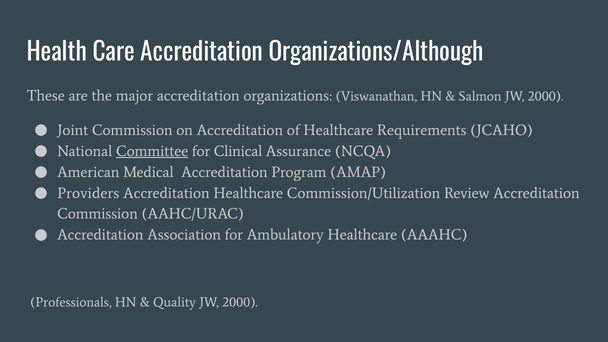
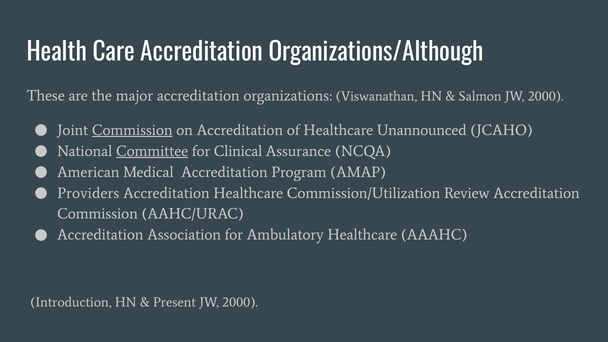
Commission at (132, 130) underline: none -> present
Requirements: Requirements -> Unannounced
Professionals: Professionals -> Introduction
Quality: Quality -> Present
